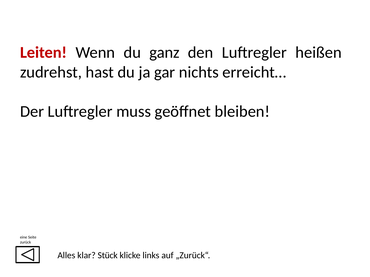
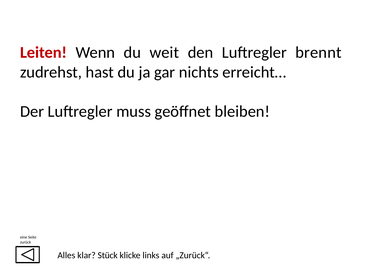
ganz: ganz -> weit
heißen: heißen -> brennt
